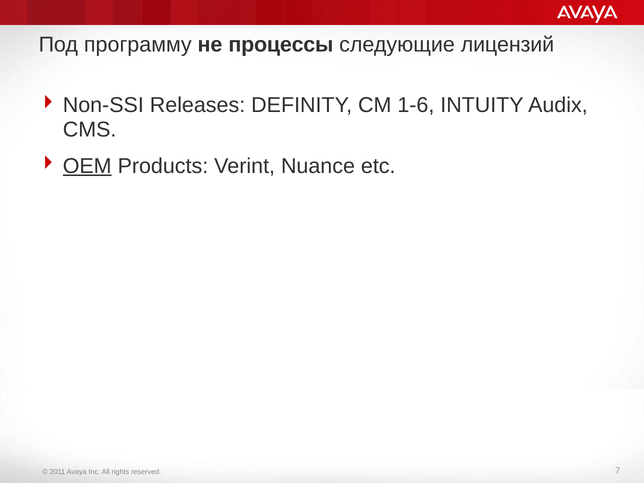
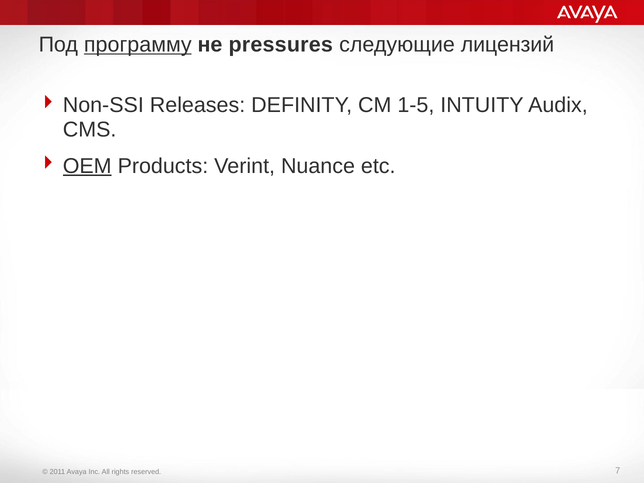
программу underline: none -> present
процессы: процессы -> pressures
1-6: 1-6 -> 1-5
